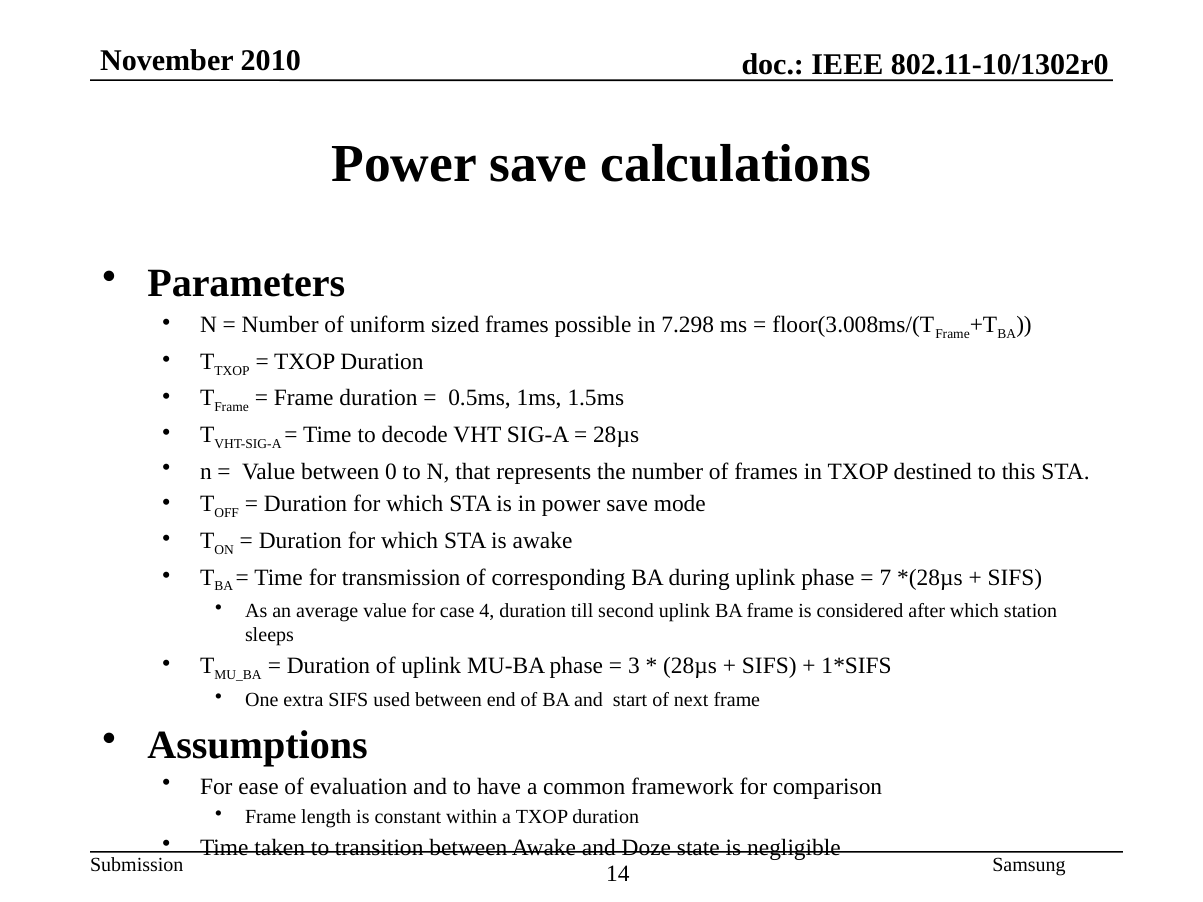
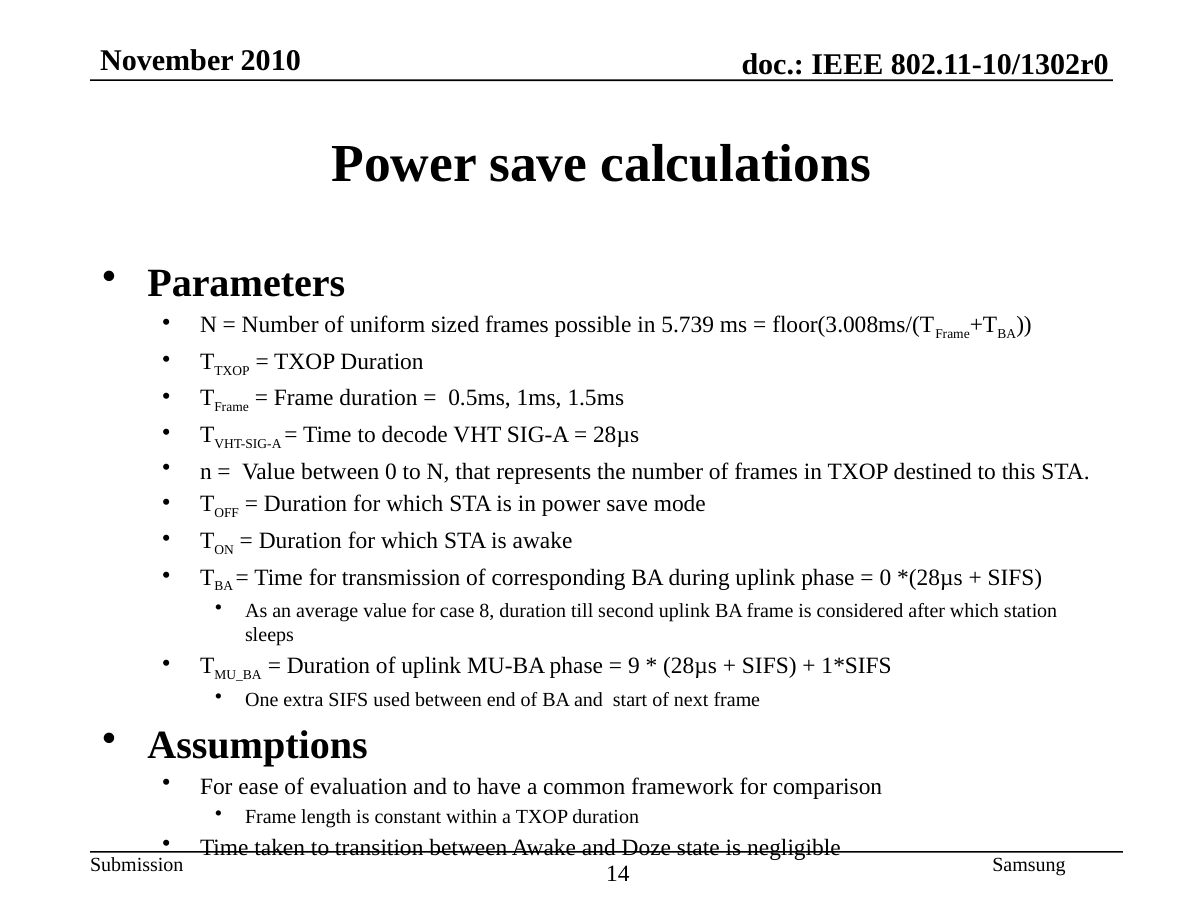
7.298: 7.298 -> 5.739
7 at (885, 578): 7 -> 0
4: 4 -> 8
3: 3 -> 9
